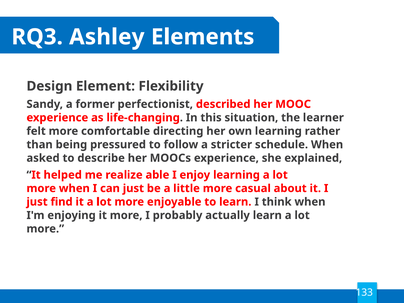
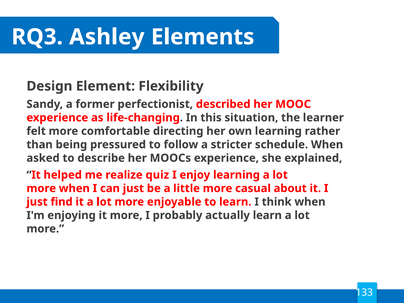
able: able -> quiz
